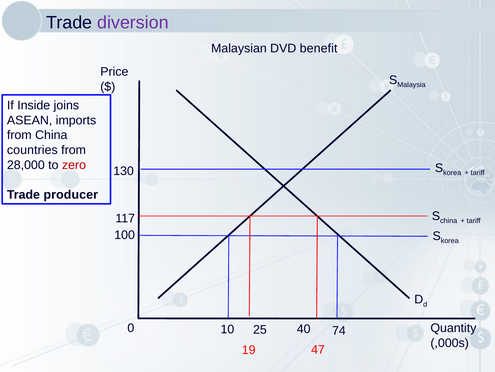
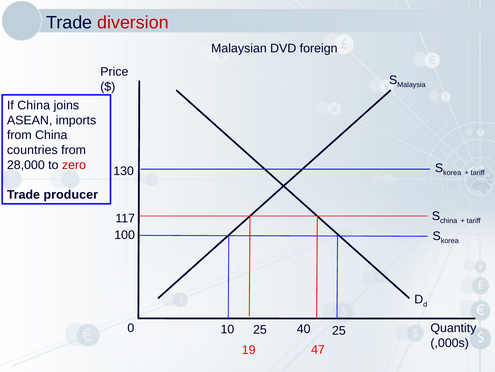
diversion colour: purple -> red
benefit: benefit -> foreign
If Inside: Inside -> China
25 74: 74 -> 25
